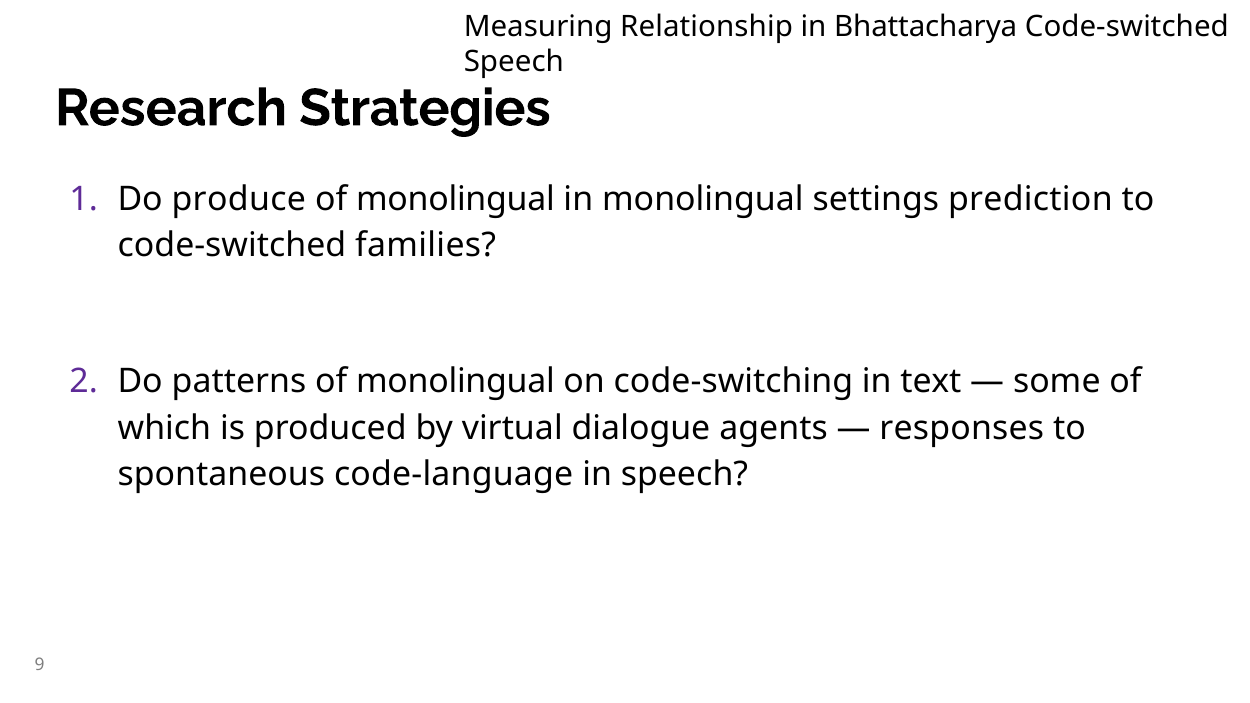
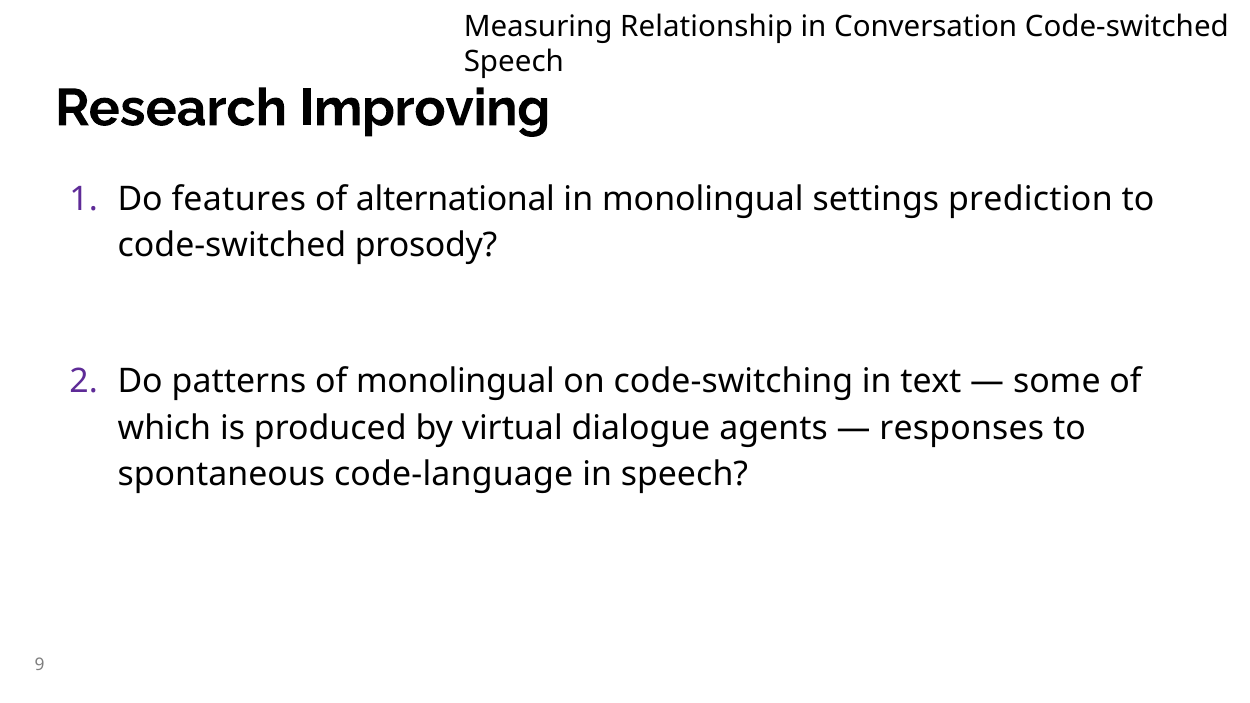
Bhattacharya: Bhattacharya -> Conversation
Strategies: Strategies -> Improving
produce: produce -> features
monolingual at (455, 199): monolingual -> alternational
families: families -> prosody
